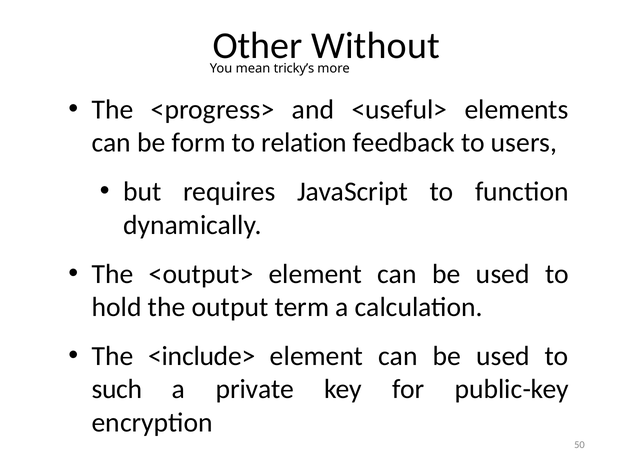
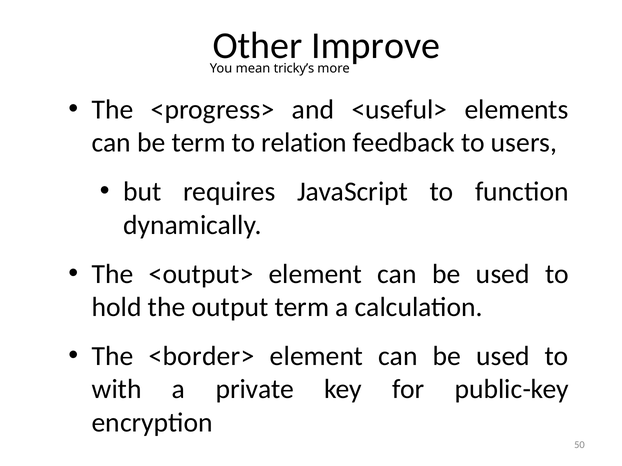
Without: Without -> Improve
be form: form -> term
<include>: <include> -> <border>
such: such -> with
